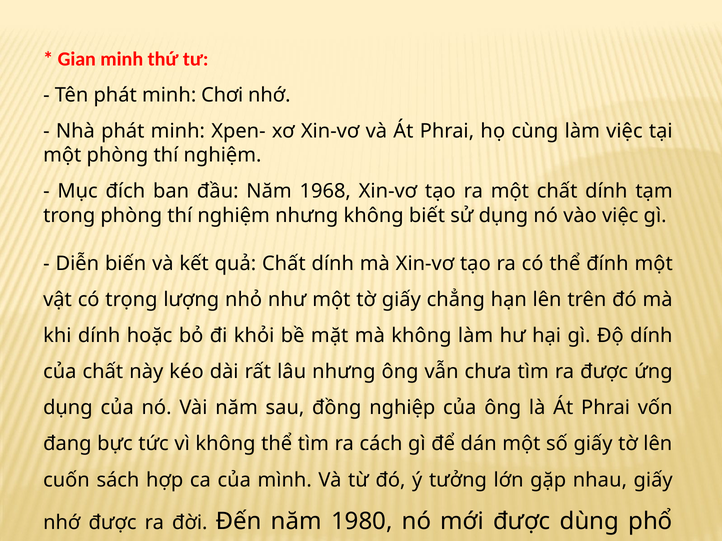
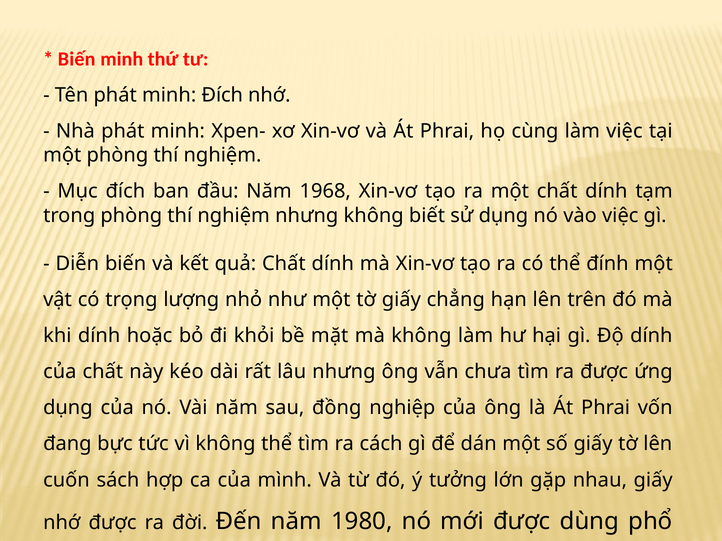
Gian at (77, 59): Gian -> Biến
minh Chơi: Chơi -> Đích
